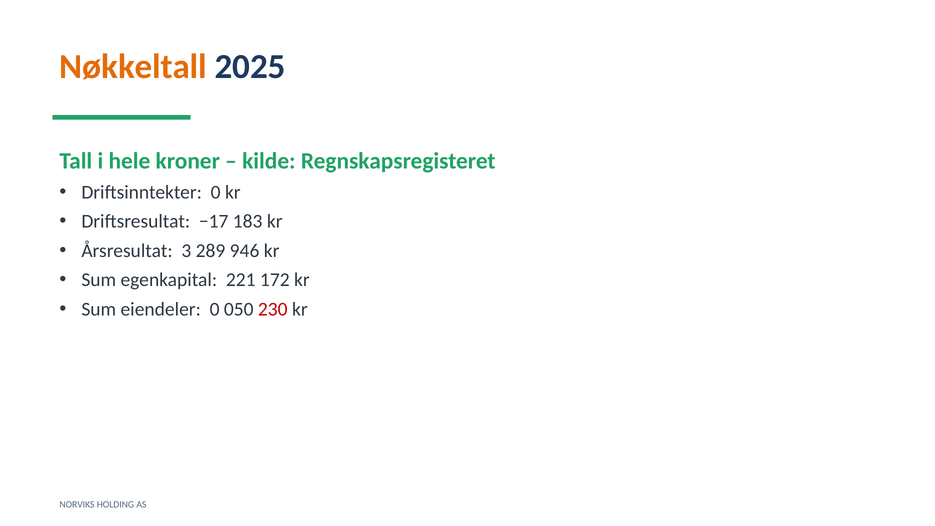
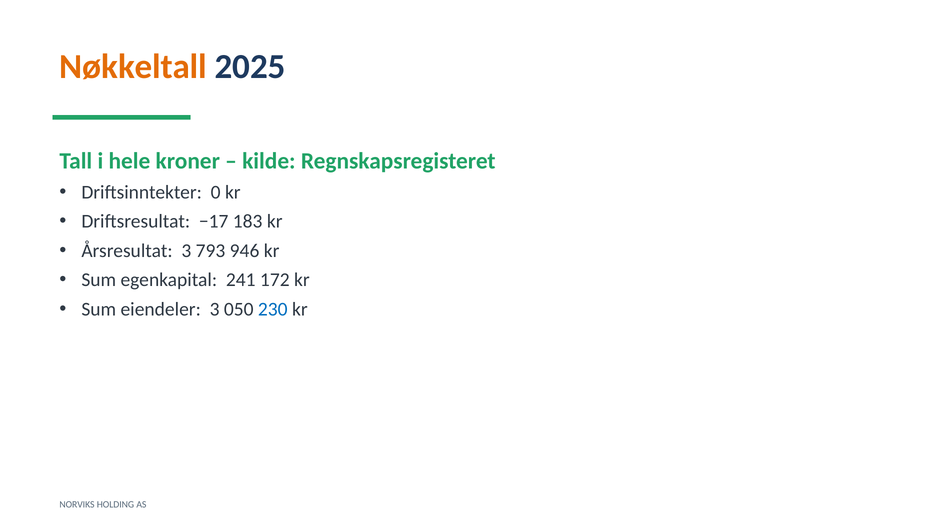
289: 289 -> 793
221: 221 -> 241
eiendeler 0: 0 -> 3
230 colour: red -> blue
